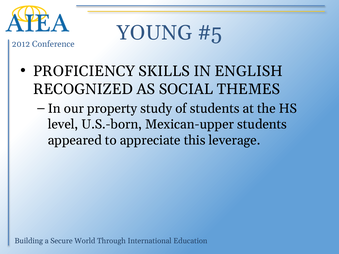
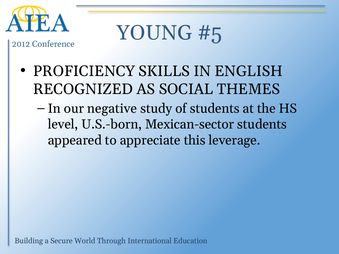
property: property -> negative
Mexican-upper: Mexican-upper -> Mexican-sector
